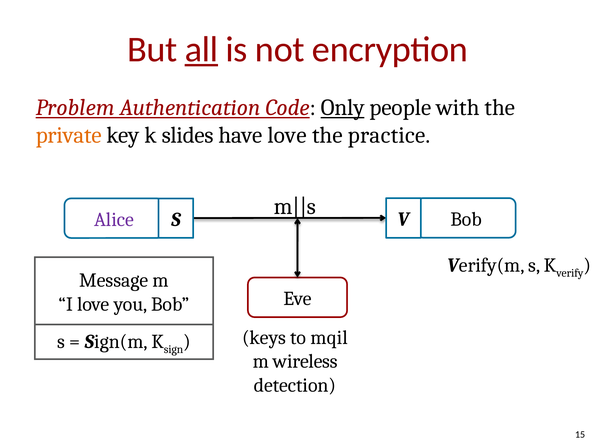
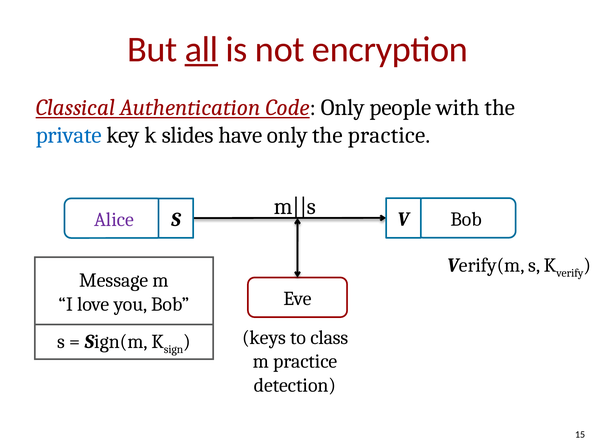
Problem: Problem -> Classical
Only at (343, 108) underline: present -> none
private colour: orange -> blue
have love: love -> only
mqil: mqil -> class
m wireless: wireless -> practice
